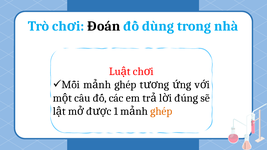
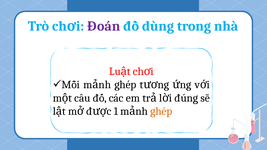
Đoán colour: black -> purple
